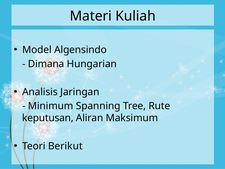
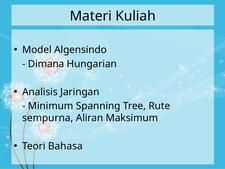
keputusan: keputusan -> sempurna
Berikut: Berikut -> Bahasa
